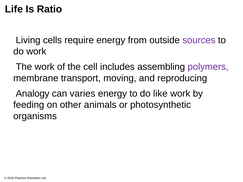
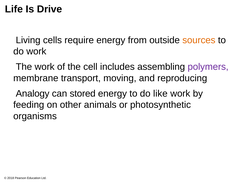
Ratio: Ratio -> Drive
sources colour: purple -> orange
varies: varies -> stored
